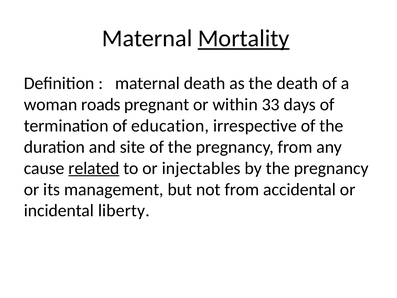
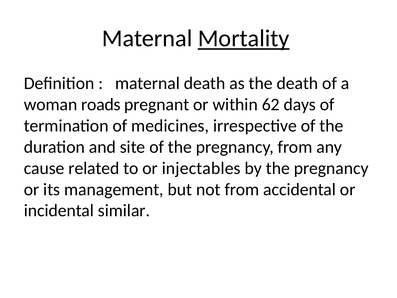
33: 33 -> 62
education: education -> medicines
related underline: present -> none
liberty: liberty -> similar
